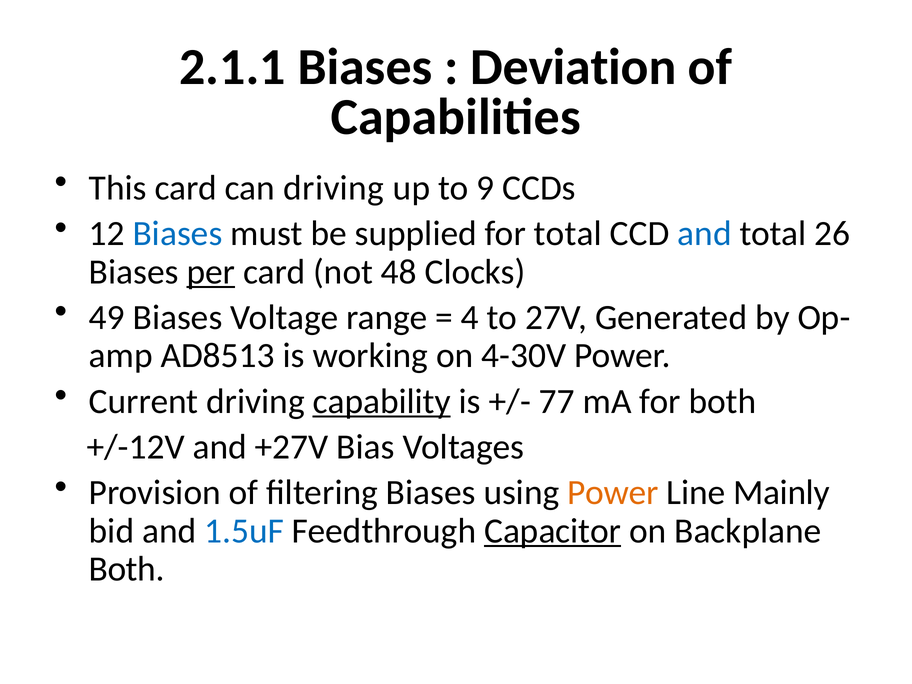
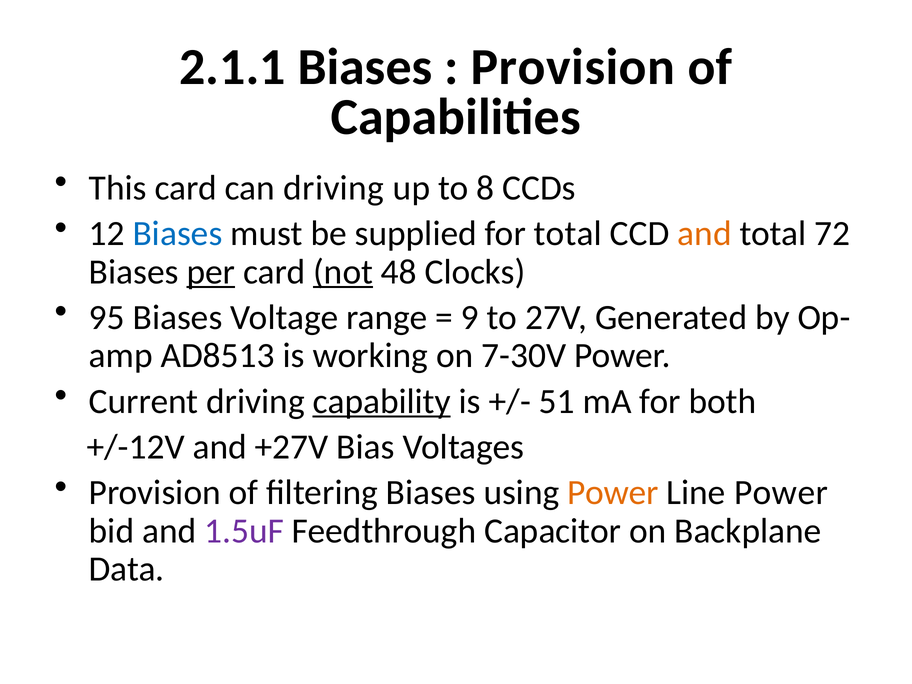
Deviation at (573, 67): Deviation -> Provision
9: 9 -> 8
and at (705, 234) colour: blue -> orange
26: 26 -> 72
not underline: none -> present
49: 49 -> 95
4: 4 -> 9
4-30V: 4-30V -> 7-30V
77: 77 -> 51
Line Mainly: Mainly -> Power
1.5uF colour: blue -> purple
Capacitor underline: present -> none
Both at (127, 569): Both -> Data
